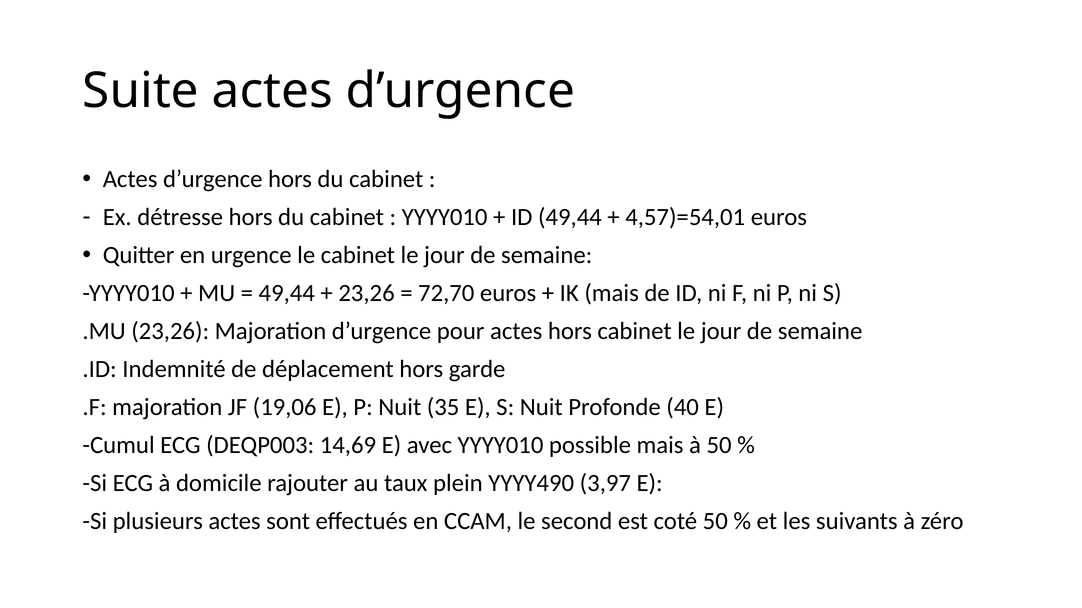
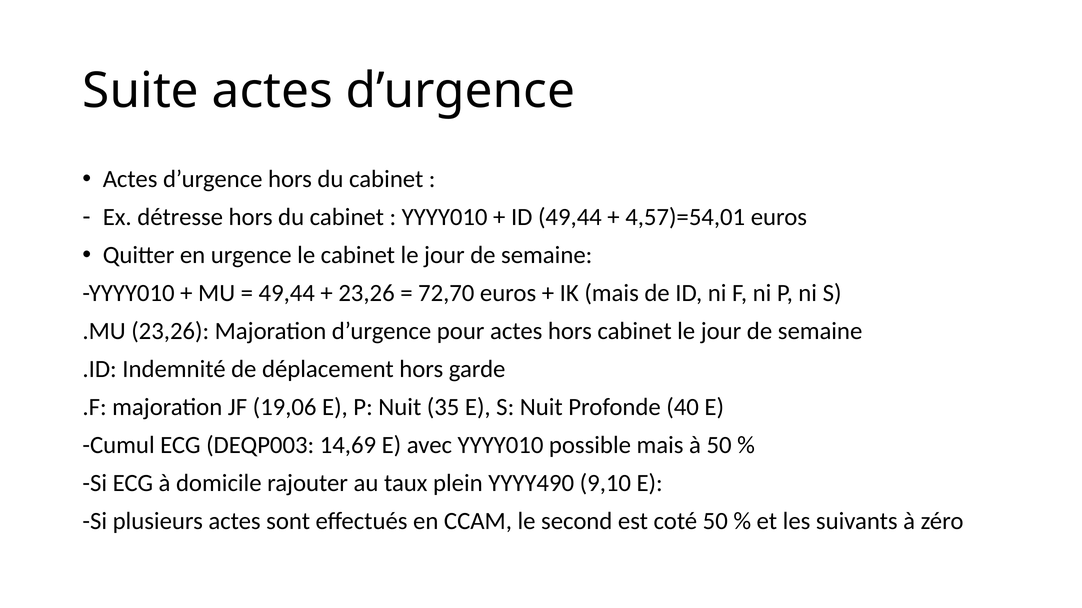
3,97: 3,97 -> 9,10
